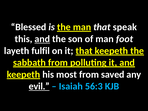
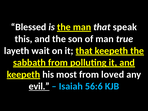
and at (42, 39) underline: present -> none
foot: foot -> true
fulfil: fulfil -> wait
saved: saved -> loved
56:3: 56:3 -> 56:6
